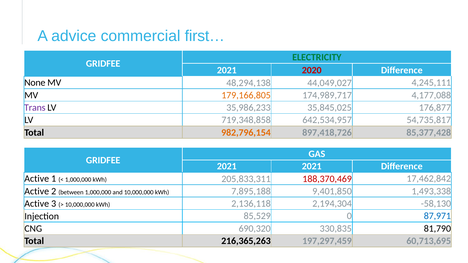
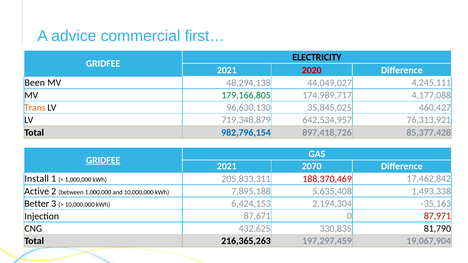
ELECTRICITY colour: green -> black
None: None -> Been
179,166,805 colour: orange -> green
Trans colour: purple -> orange
35,986,233: 35,986,233 -> 96,630,130
176,877: 176,877 -> 460,427
719,348,858: 719,348,858 -> 719,348,879
54,735,817: 54,735,817 -> 76,313,921
982,796,154 colour: orange -> blue
GRIDFEE at (103, 160) underline: none -> present
2021 2021: 2021 -> 2070
Active at (37, 179): Active -> Install
9,401,850: 9,401,850 -> 5,635,408
Active at (37, 204): Active -> Better
2,136,118: 2,136,118 -> 6,424,153
-58,130: -58,130 -> -35,163
85,529: 85,529 -> 87,671
87,971 colour: blue -> red
690,320: 690,320 -> 432,625
60,713,695: 60,713,695 -> 19,067,904
